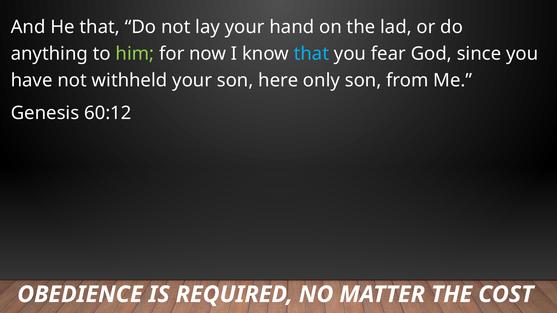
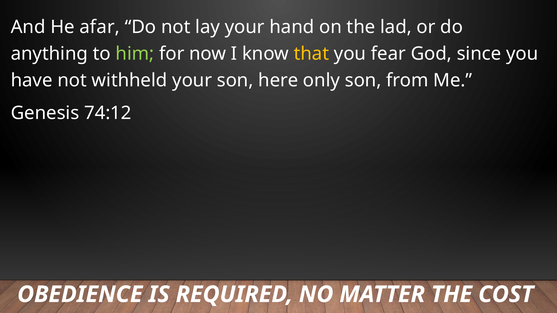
He that: that -> afar
that at (311, 54) colour: light blue -> yellow
60:12: 60:12 -> 74:12
